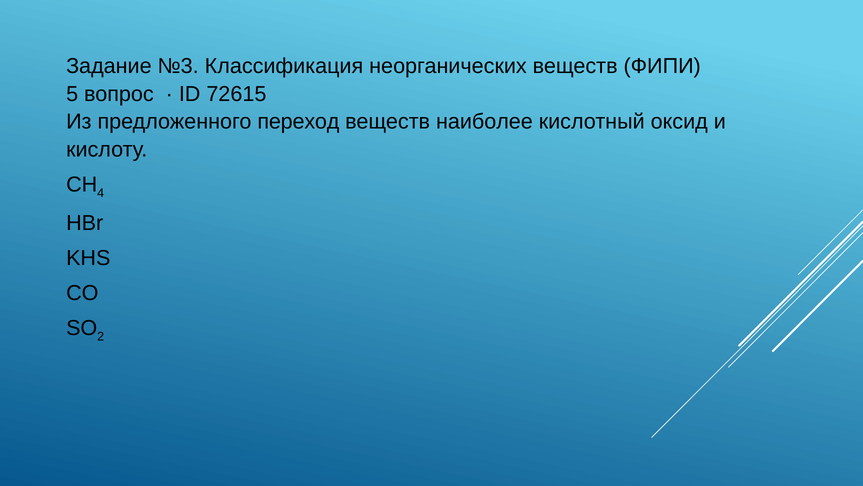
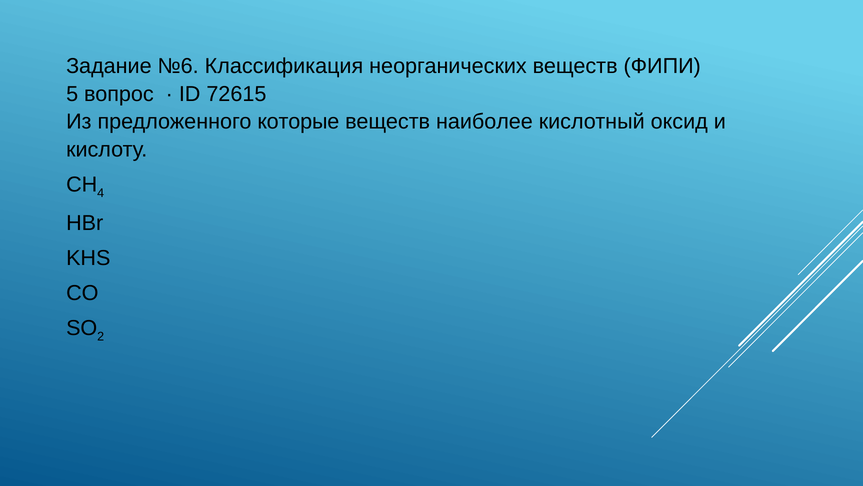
№3: №3 -> №6
переход: переход -> которые
